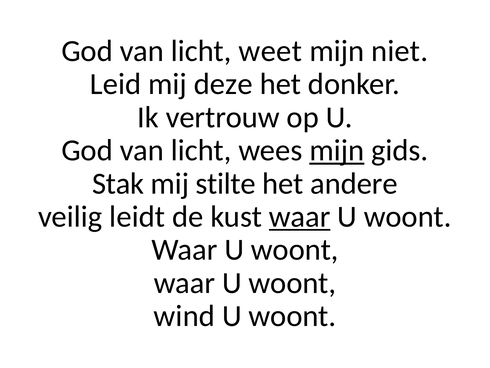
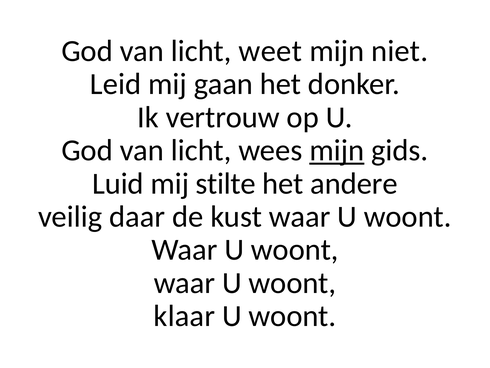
deze: deze -> gaan
Stak: Stak -> Luid
leidt: leidt -> daar
waar at (300, 216) underline: present -> none
wind: wind -> klaar
